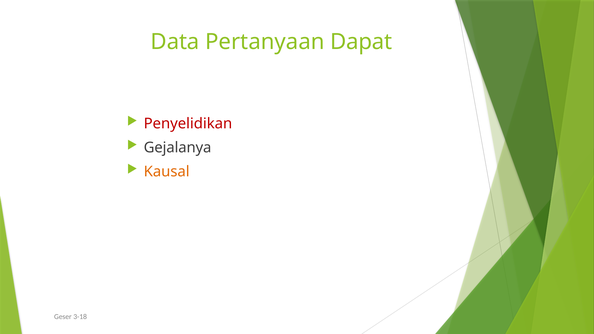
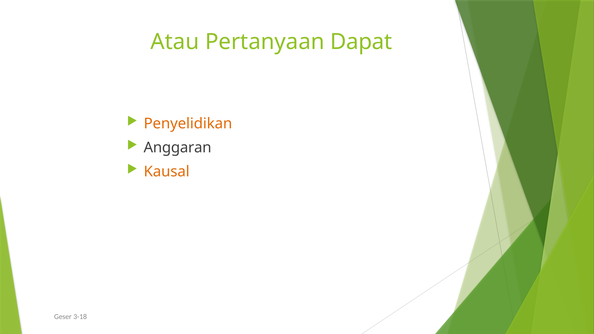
Data: Data -> Atau
Penyelidikan colour: red -> orange
Gejalanya: Gejalanya -> Anggaran
